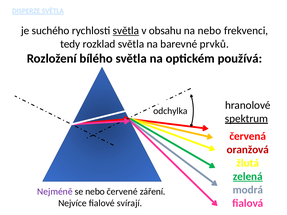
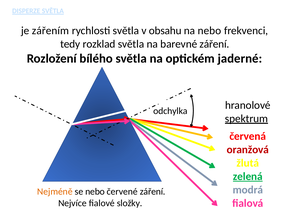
suchého: suchého -> zářením
světla at (126, 31) underline: present -> none
prvků at (214, 44): prvků -> záření
používá: používá -> jaderné
Nejméně colour: purple -> orange
svírají: svírají -> složky
